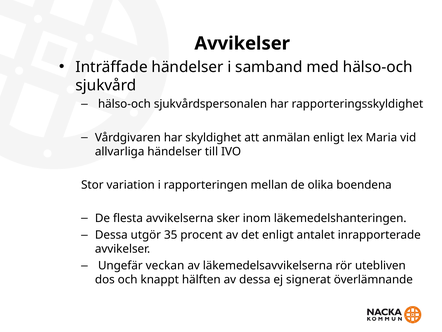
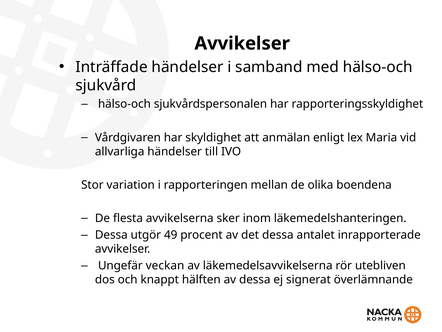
35: 35 -> 49
det enligt: enligt -> dessa
